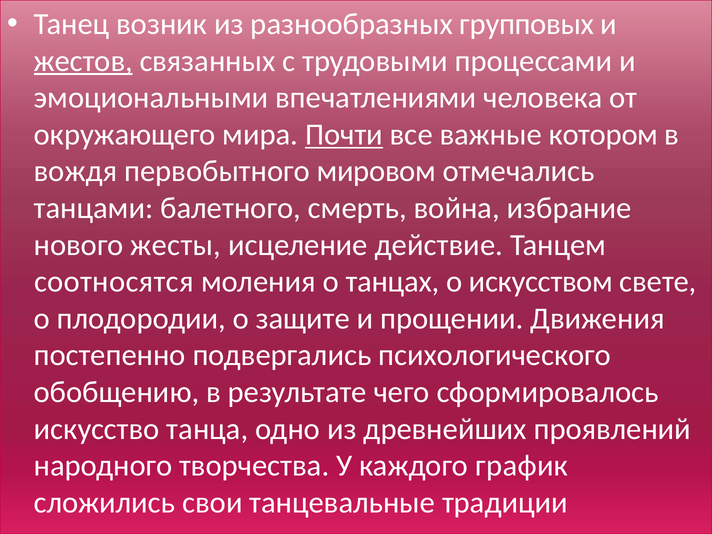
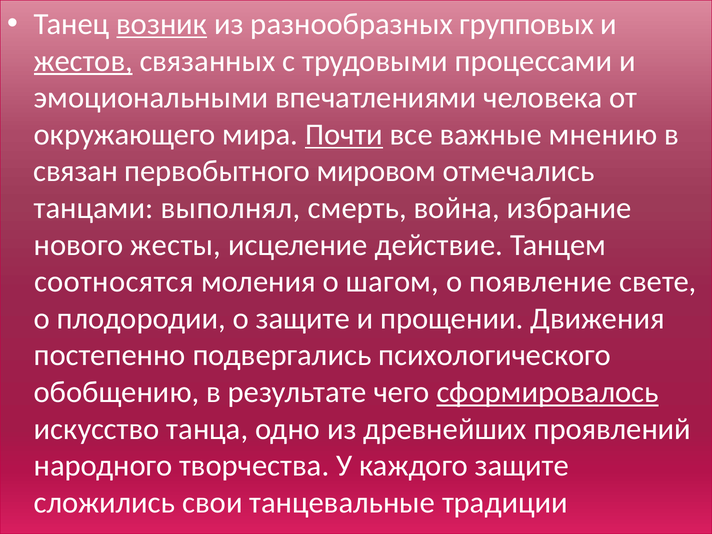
возник underline: none -> present
котором: котором -> мнению
вождя: вождя -> связан
балетного: балетного -> выполнял
танцах: танцах -> шагом
искусством: искусством -> появление
сформировалось underline: none -> present
каждого график: график -> защите
